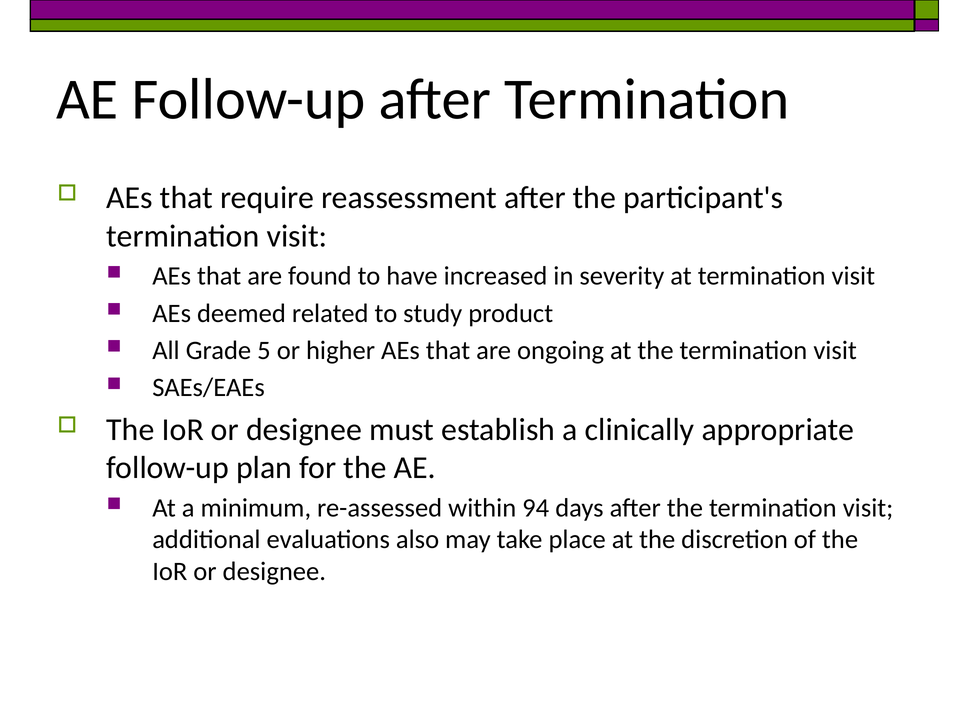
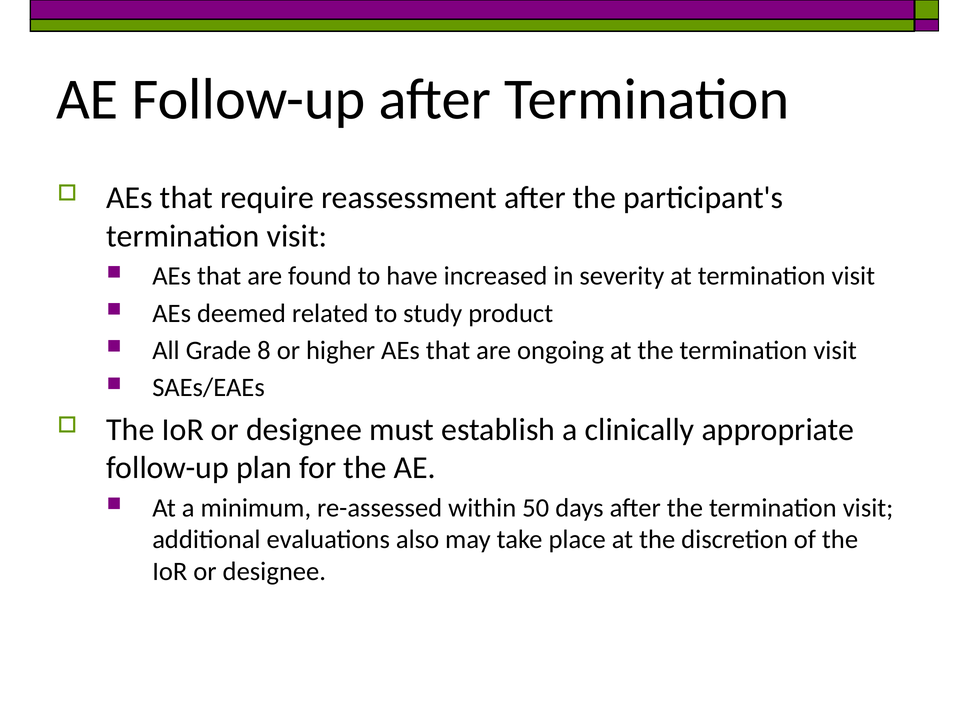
5: 5 -> 8
94: 94 -> 50
